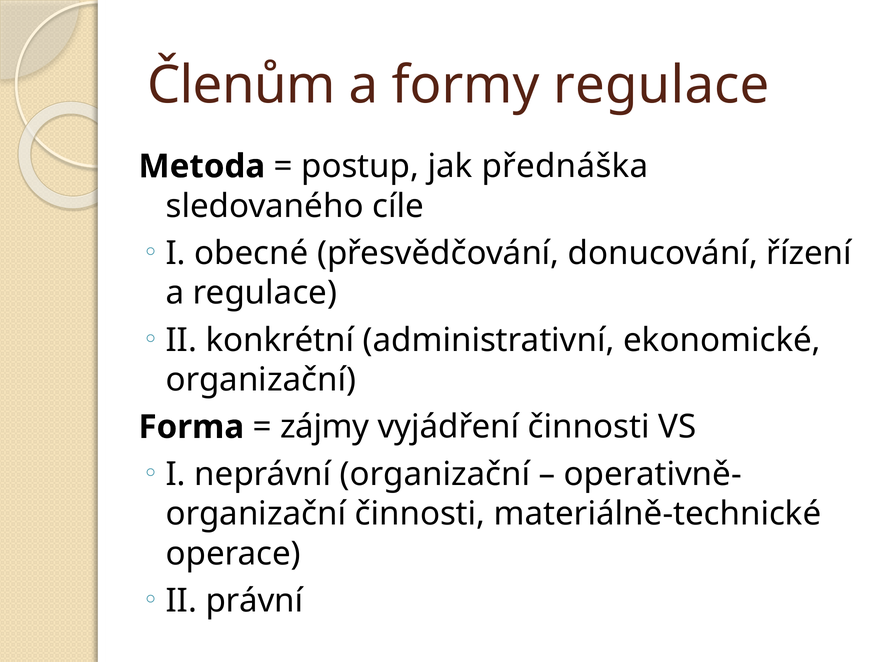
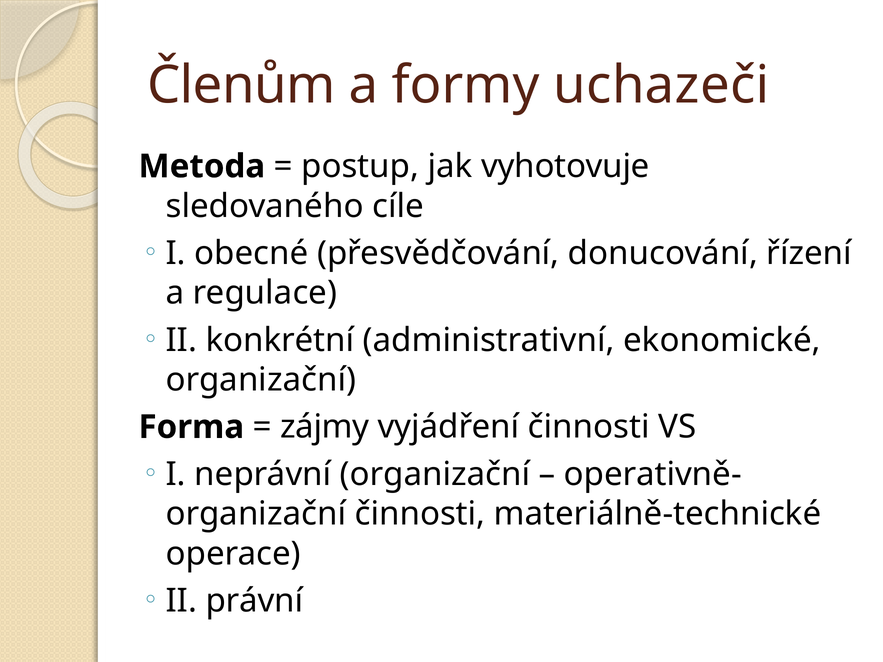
formy regulace: regulace -> uchazeči
přednáška: přednáška -> vyhotovuje
